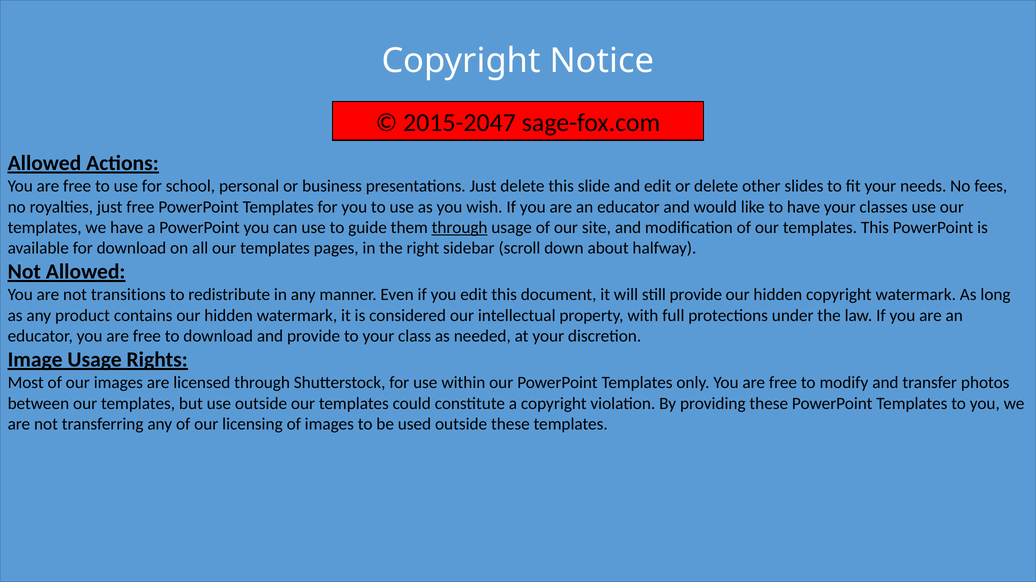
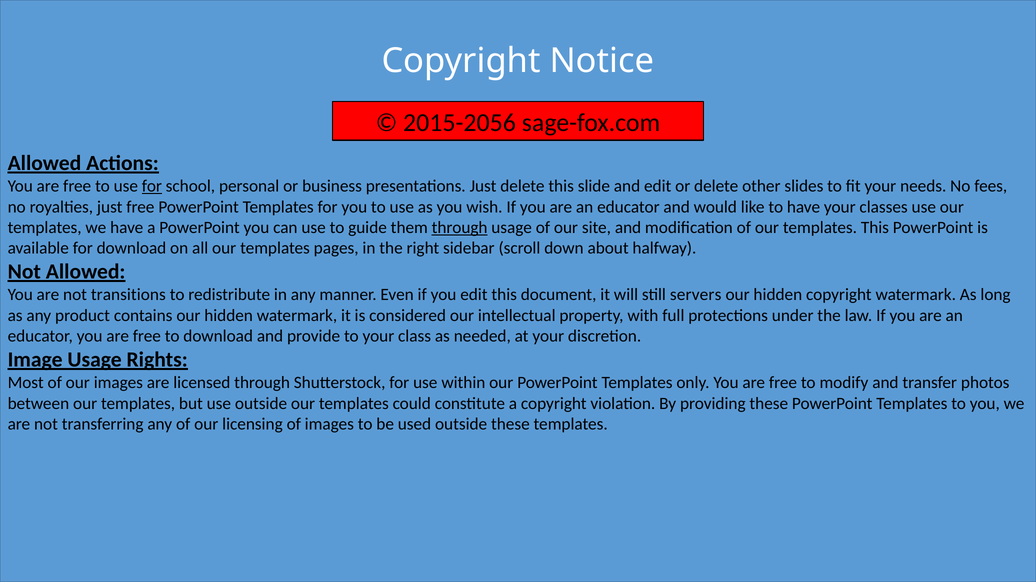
2015-2047: 2015-2047 -> 2015-2056
for at (152, 186) underline: none -> present
still provide: provide -> servers
